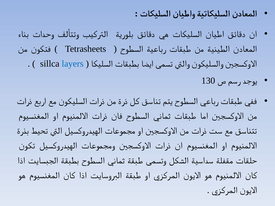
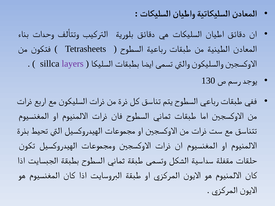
layers colour: blue -> purple
